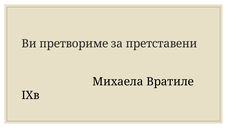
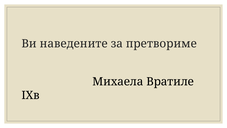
претвориме: претвориме -> наведените
претставени: претставени -> претвориме
